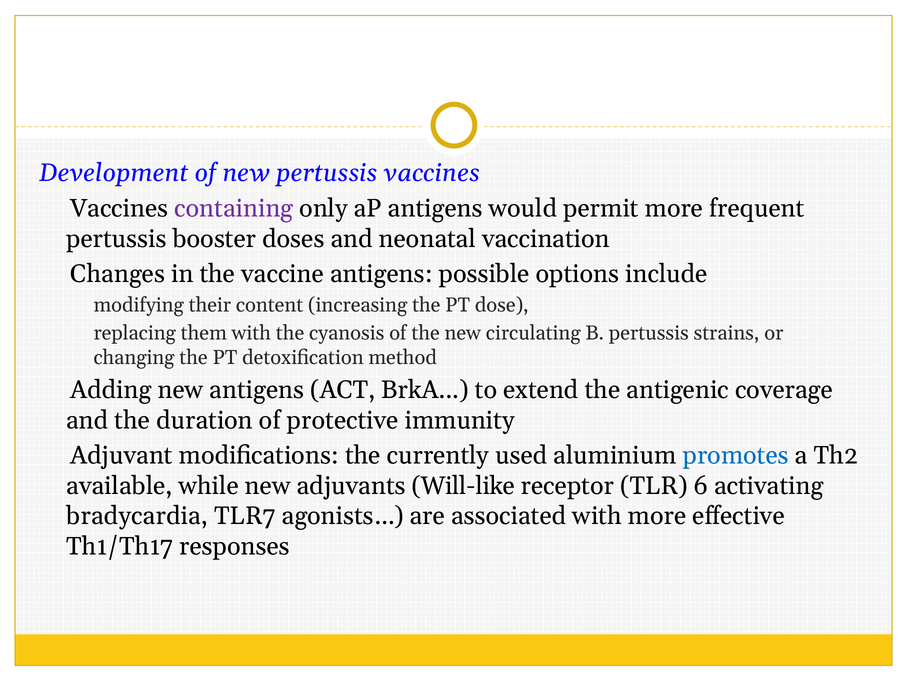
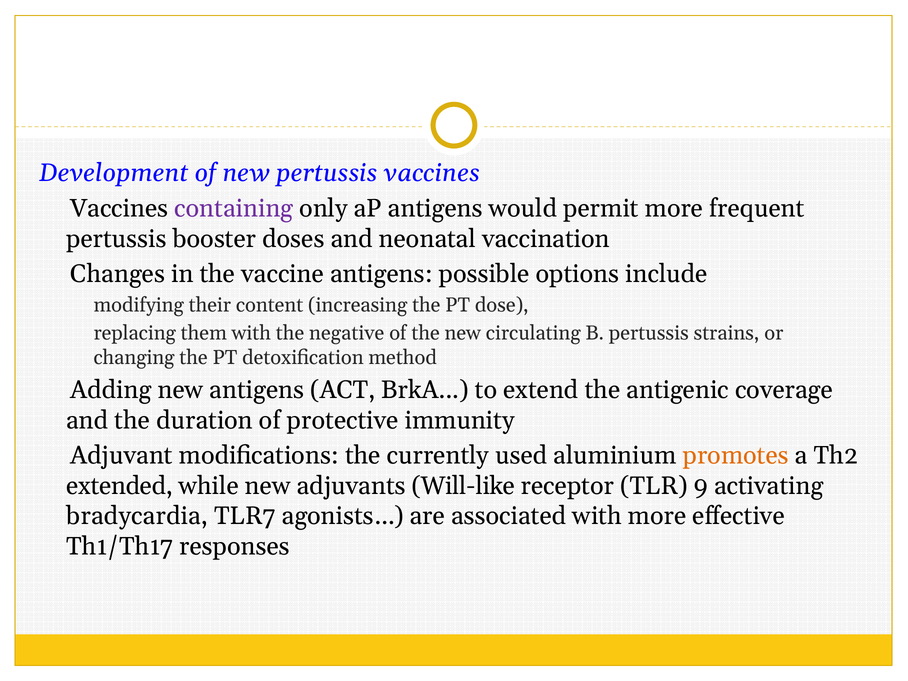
cyanosis: cyanosis -> negative
promotes colour: blue -> orange
available: available -> extended
6: 6 -> 9
